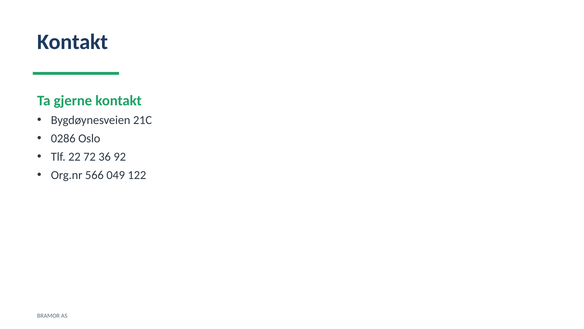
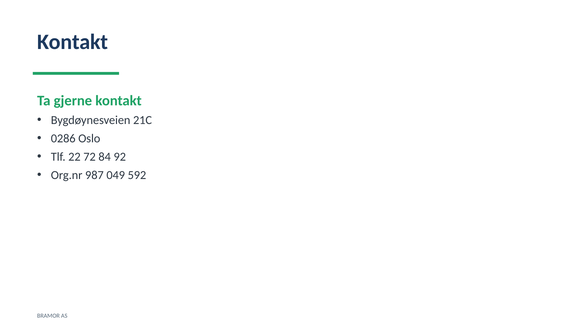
36: 36 -> 84
566: 566 -> 987
122: 122 -> 592
